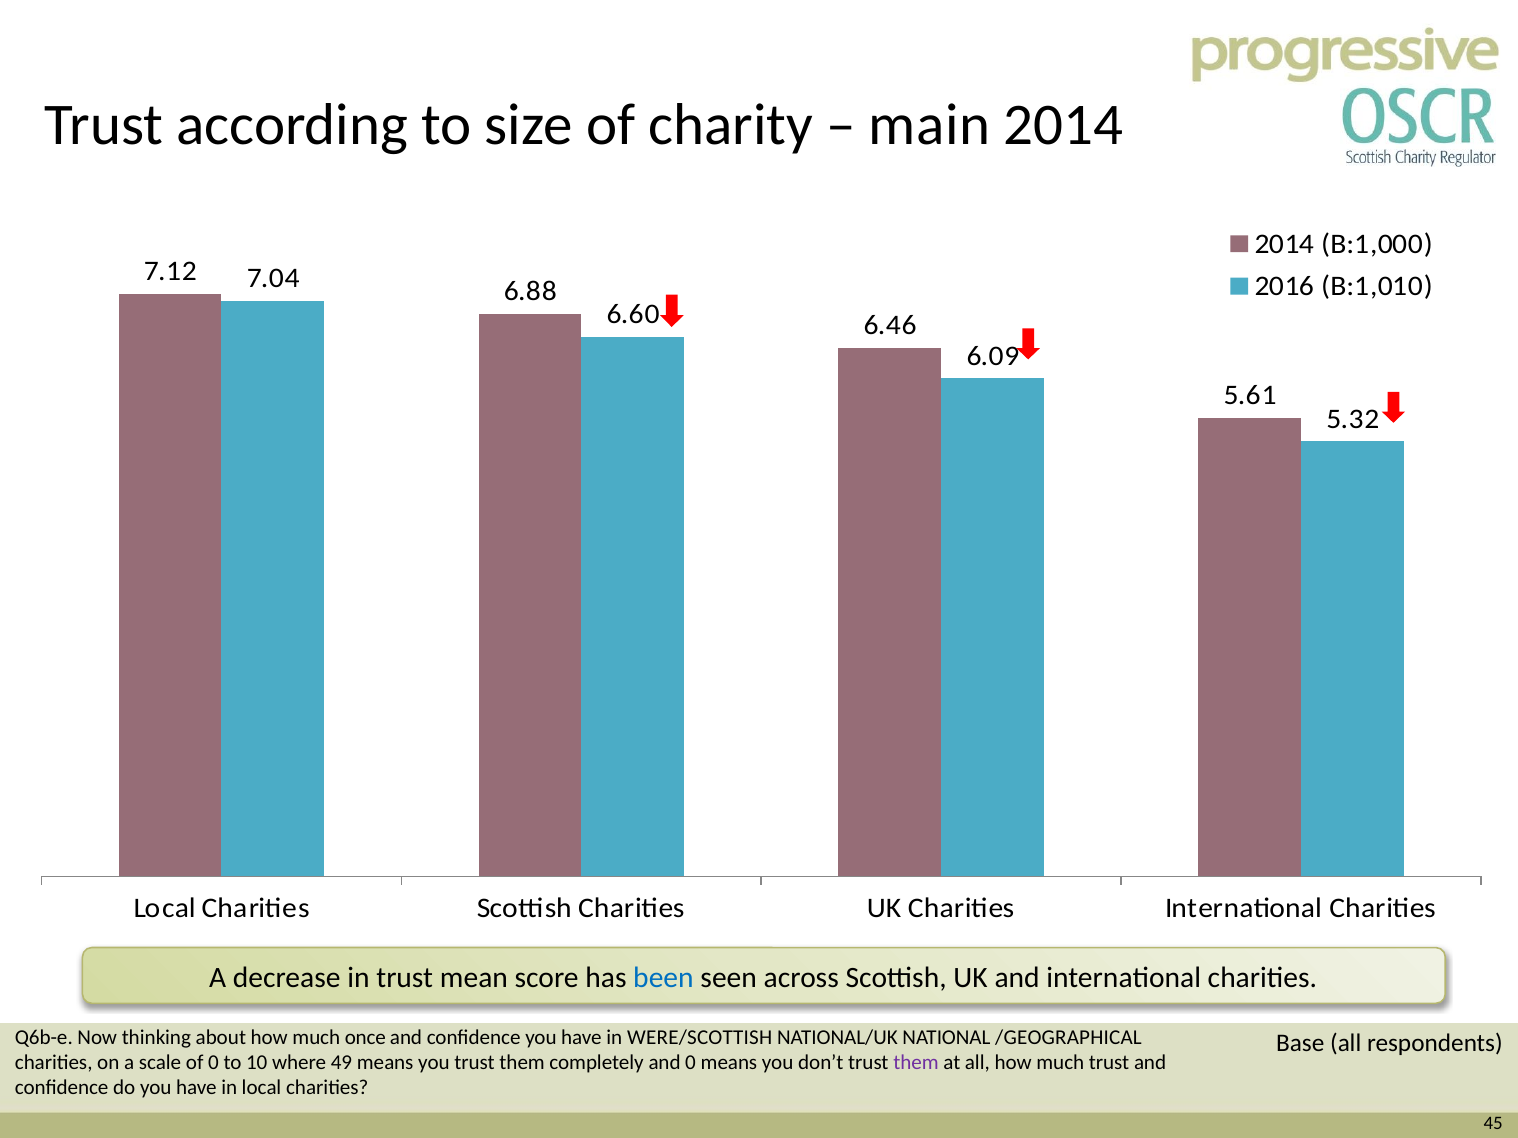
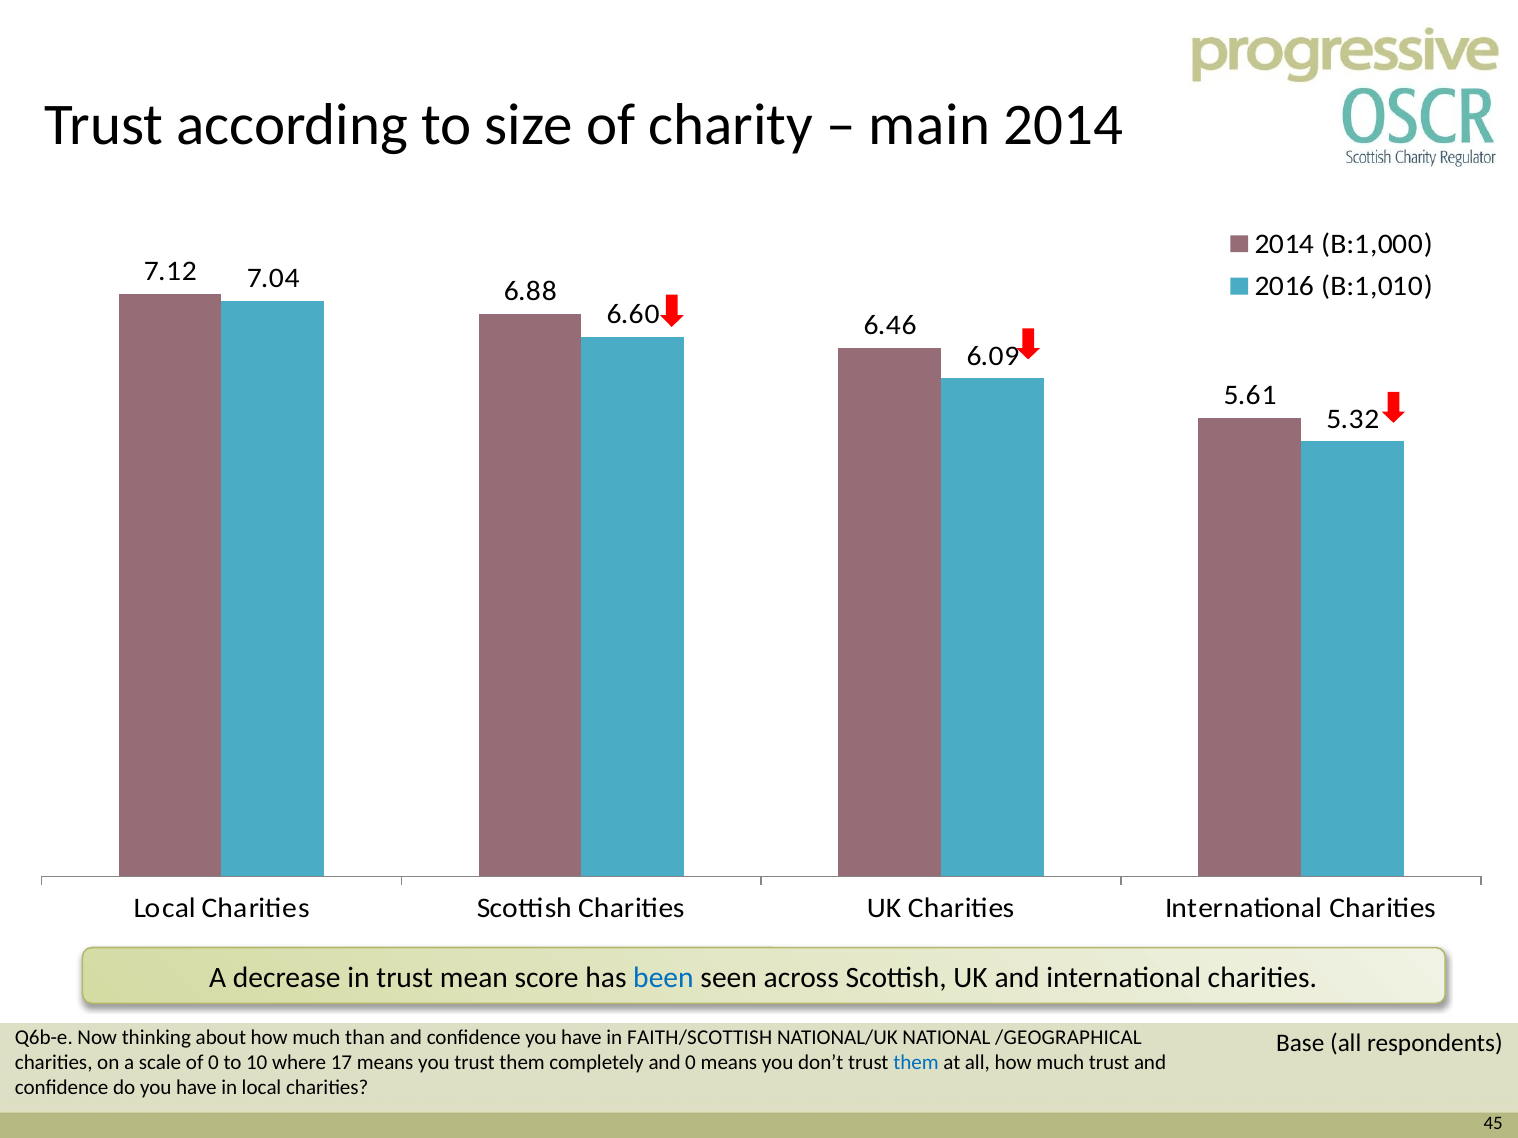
once: once -> than
WERE/SCOTTISH: WERE/SCOTTISH -> FAITH/SCOTTISH
49: 49 -> 17
them at (916, 1063) colour: purple -> blue
